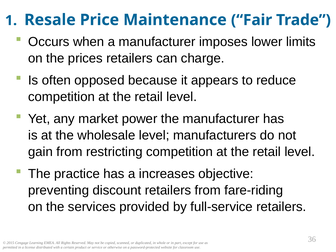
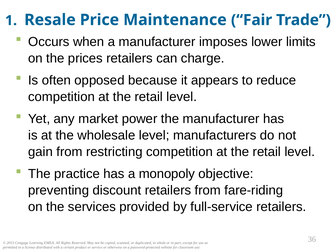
increases: increases -> monopoly
